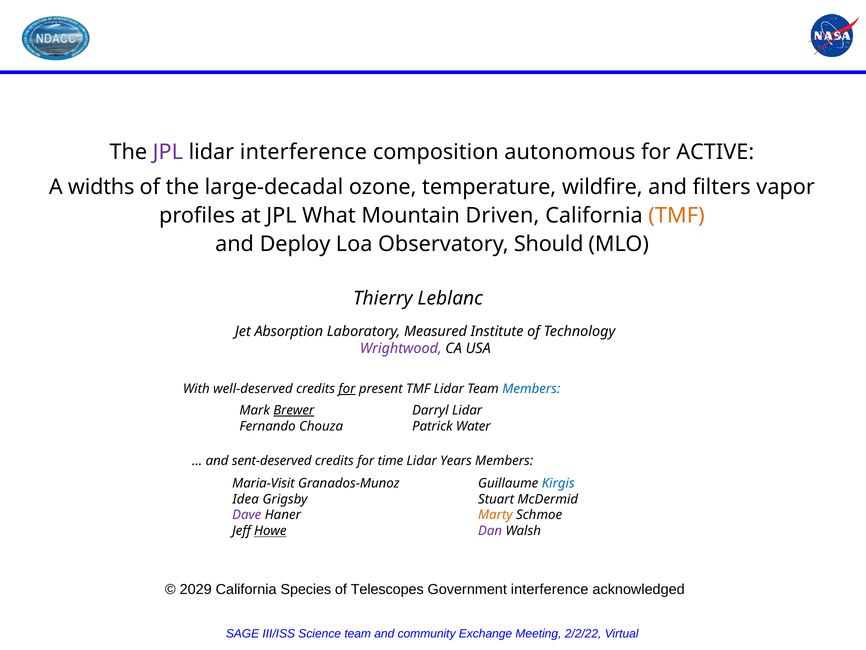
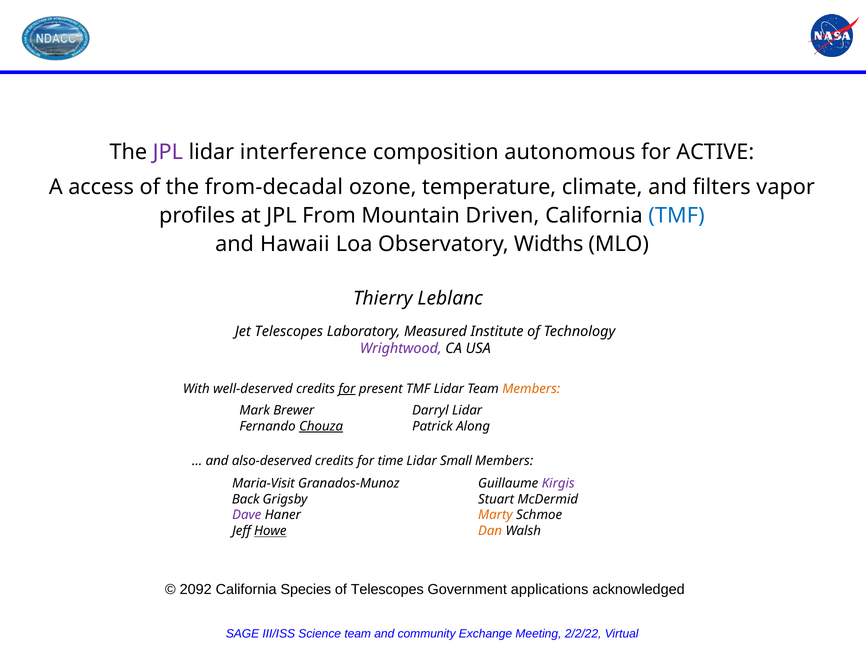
widths: widths -> access
large-decadal: large-decadal -> from-decadal
wildfire: wildfire -> climate
What: What -> From
TMF at (676, 215) colour: orange -> blue
Deploy: Deploy -> Hawaii
Should: Should -> Widths
Jet Absorption: Absorption -> Telescopes
Members at (531, 388) colour: blue -> orange
Brewer underline: present -> none
Chouza underline: none -> present
Water: Water -> Along
sent-deserved: sent-deserved -> also-deserved
Years: Years -> Small
Kirgis colour: blue -> purple
Idea: Idea -> Back
Dan colour: purple -> orange
2029: 2029 -> 2092
Government interference: interference -> applications
